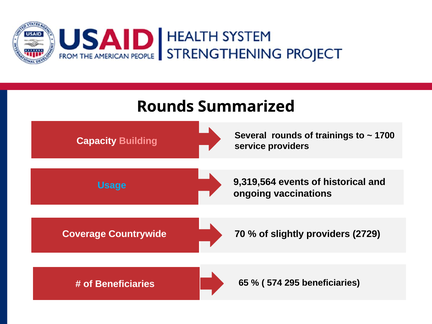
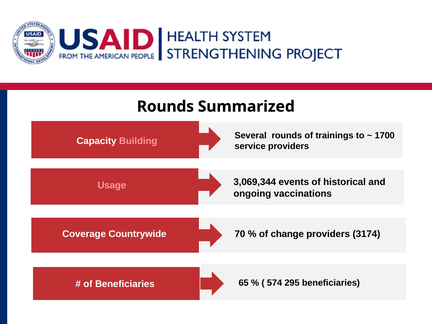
9,319,564: 9,319,564 -> 3,069,344
Usage colour: light blue -> pink
slightly: slightly -> change
2729: 2729 -> 3174
